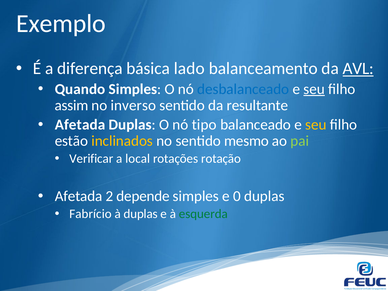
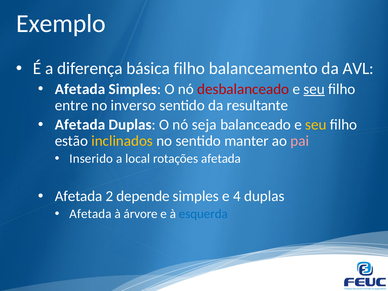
básica lado: lado -> filho
AVL underline: present -> none
Quando at (80, 89): Quando -> Afetada
desbalanceado colour: blue -> red
assim: assim -> entre
tipo: tipo -> seja
mesmo: mesmo -> manter
pai colour: light green -> pink
Verificar: Verificar -> Inserido
rotações rotação: rotação -> afetada
0: 0 -> 4
Fabrício at (91, 214): Fabrício -> Afetada
à duplas: duplas -> árvore
esquerda colour: green -> blue
